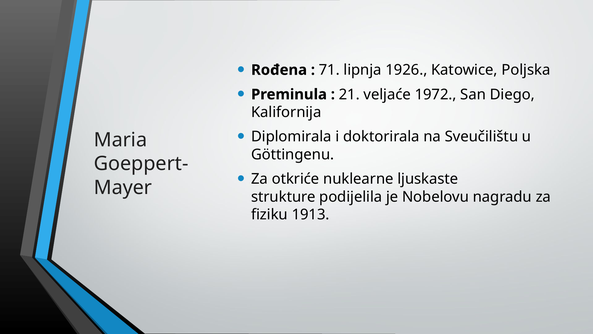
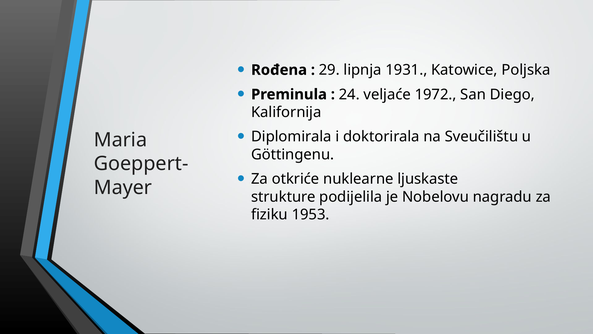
71: 71 -> 29
1926: 1926 -> 1931
21: 21 -> 24
1913: 1913 -> 1953
